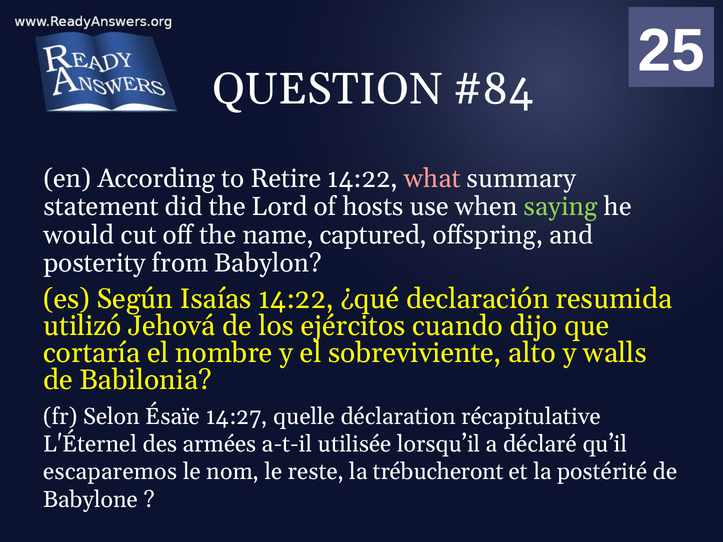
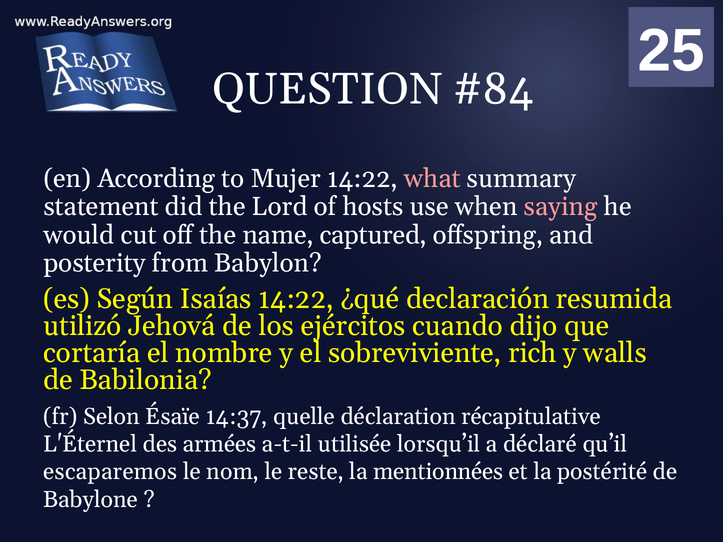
Retire: Retire -> Mujer
saying colour: light green -> pink
alto: alto -> rich
14:27: 14:27 -> 14:37
trébucheront: trébucheront -> mentionnées
